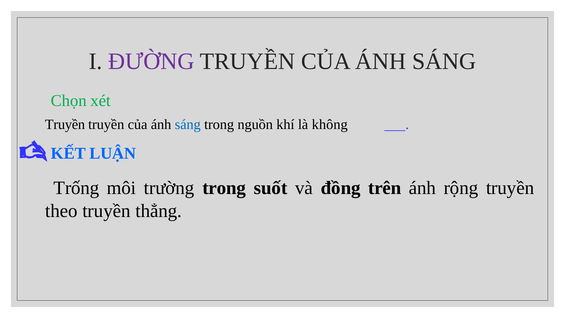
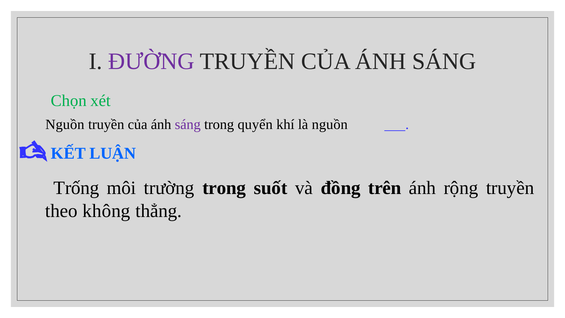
Truyền at (65, 124): Truyền -> Nguồn
sáng at (188, 124) colour: blue -> purple
nguồn: nguồn -> quyển
là không: không -> nguồn
theo truyền: truyền -> không
